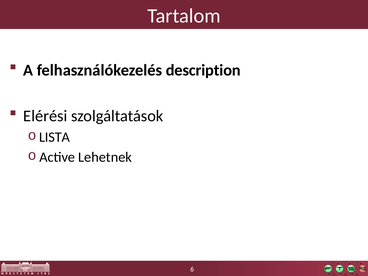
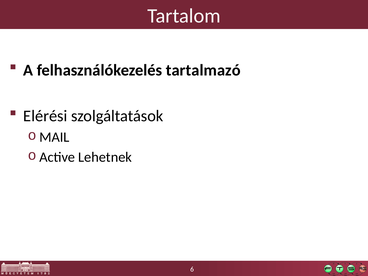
description: description -> tartalmazó
LISTA: LISTA -> MAIL
